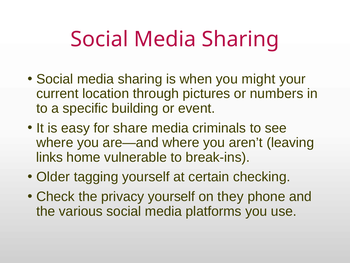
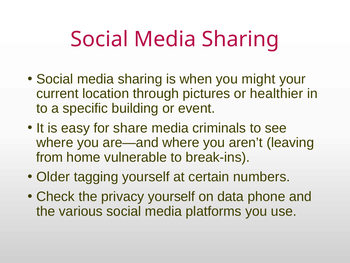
numbers: numbers -> healthier
links: links -> from
checking: checking -> numbers
they: they -> data
